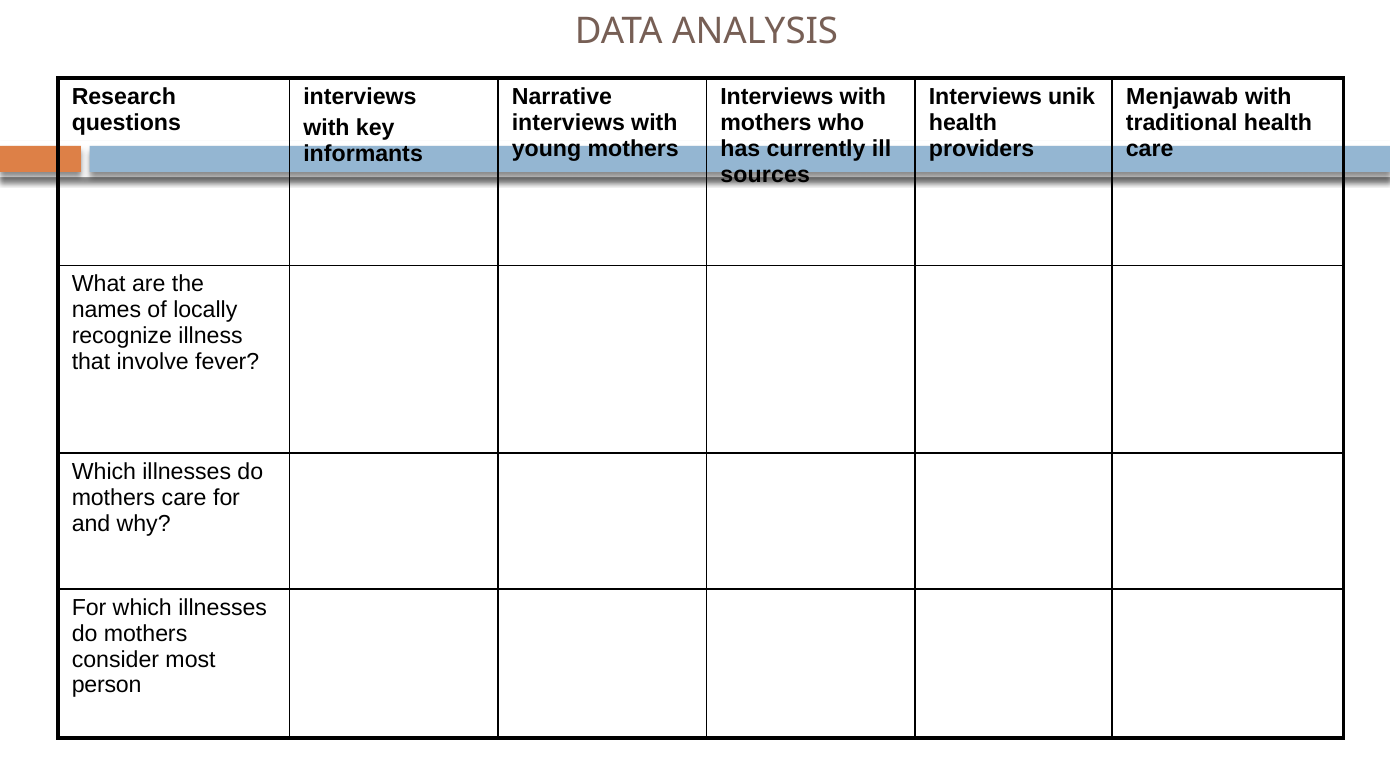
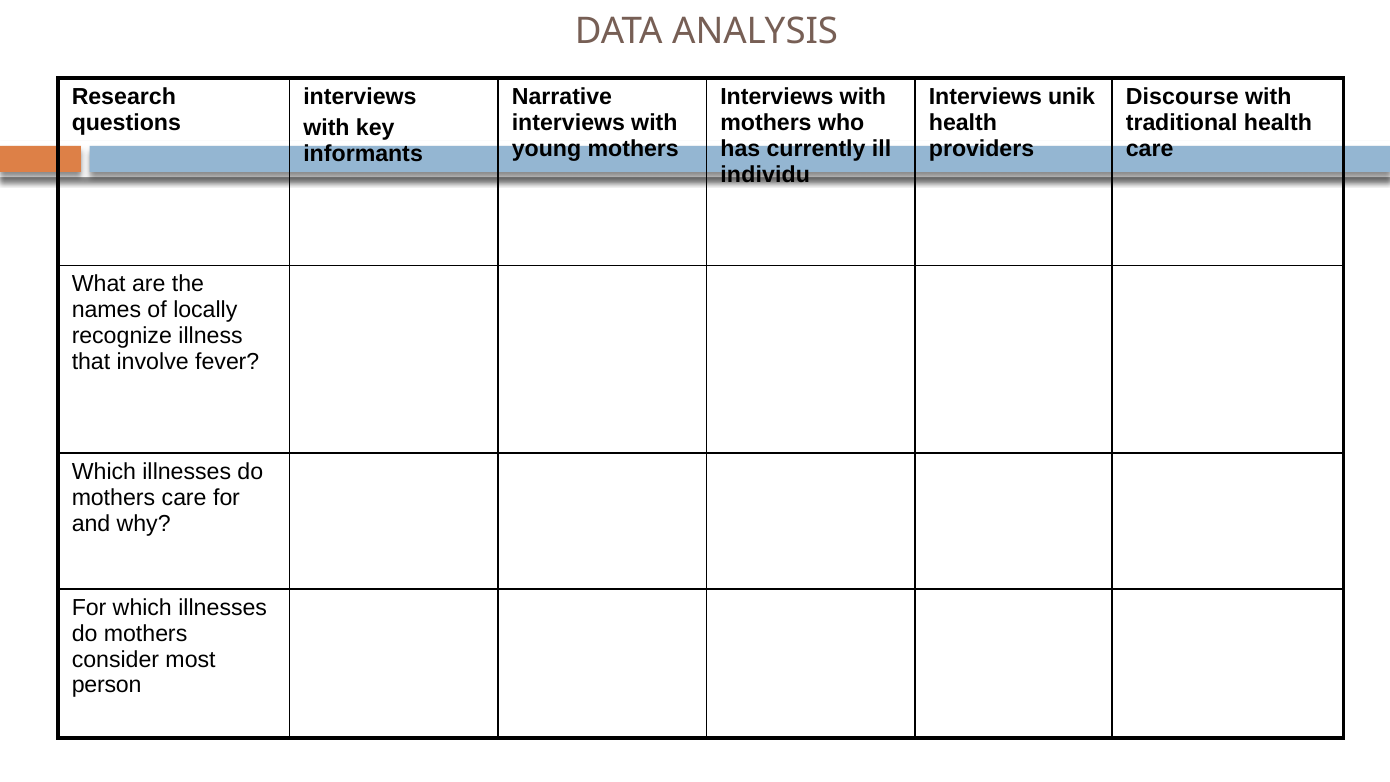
Menjawab: Menjawab -> Discourse
sources: sources -> individu
